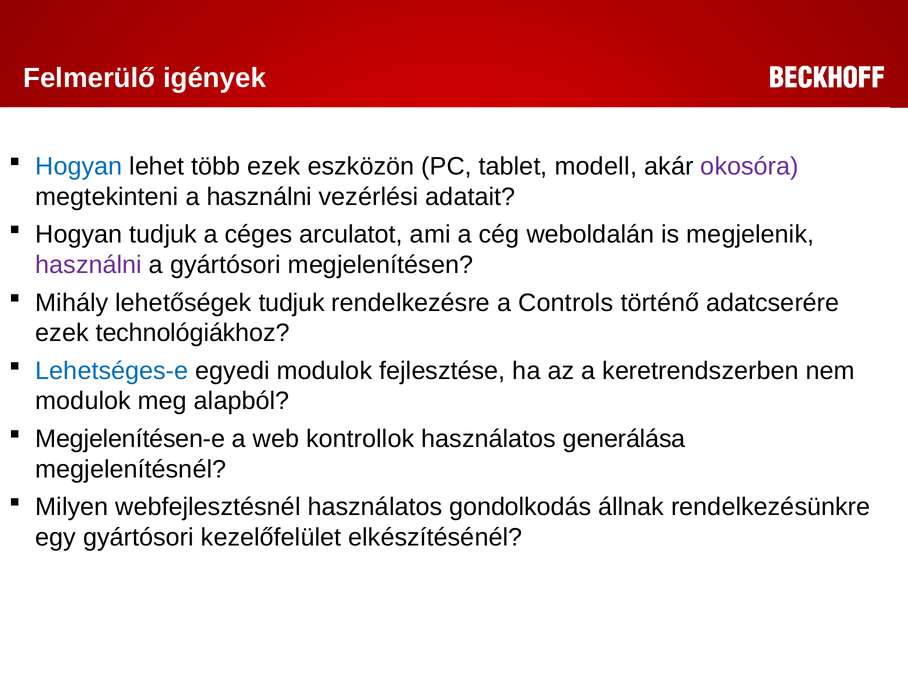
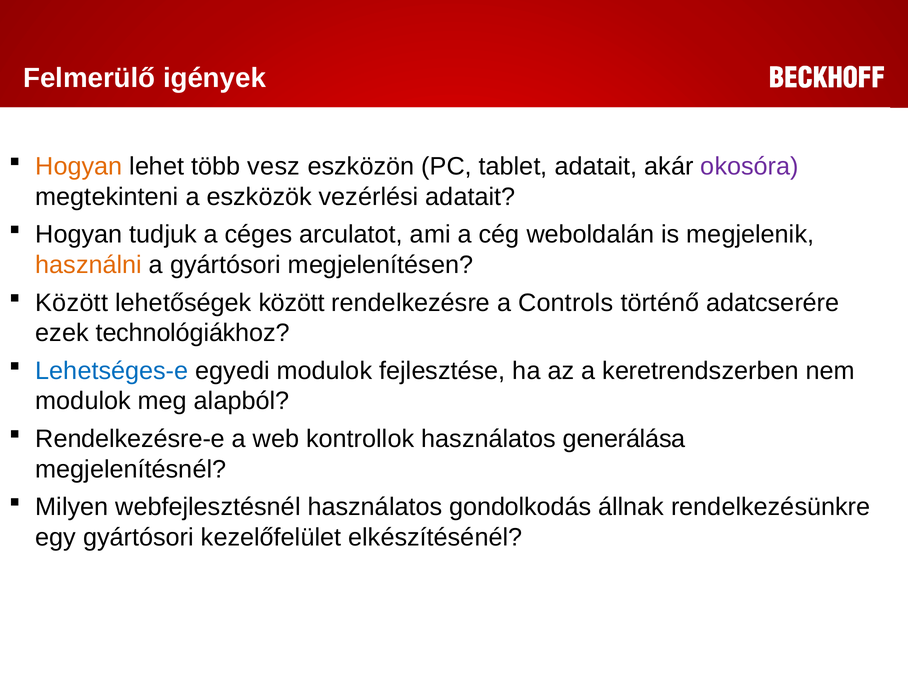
Hogyan at (79, 166) colour: blue -> orange
több ezek: ezek -> vesz
tablet modell: modell -> adatait
a használni: használni -> eszközök
használni at (89, 265) colour: purple -> orange
Mihály at (72, 303): Mihály -> Között
lehetőségek tudjuk: tudjuk -> között
Megjelenítésen-e: Megjelenítésen-e -> Rendelkezésre-e
